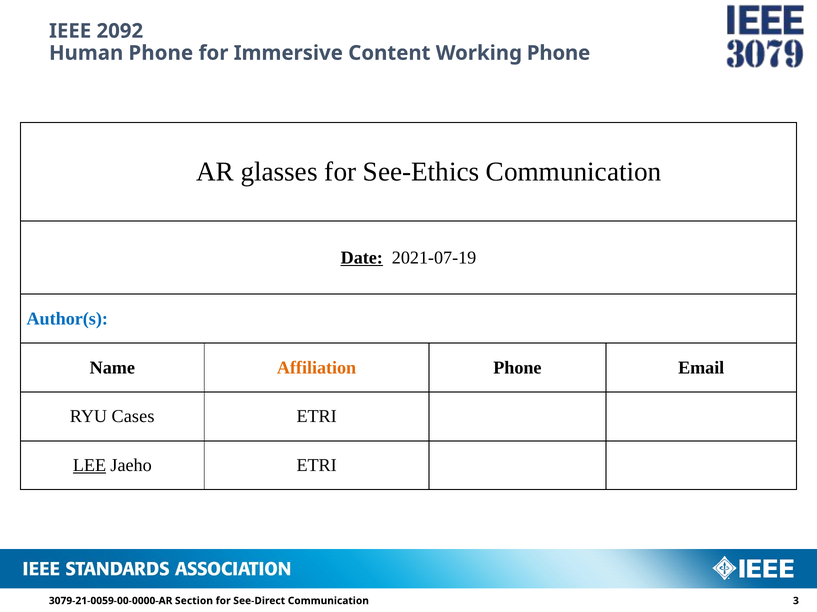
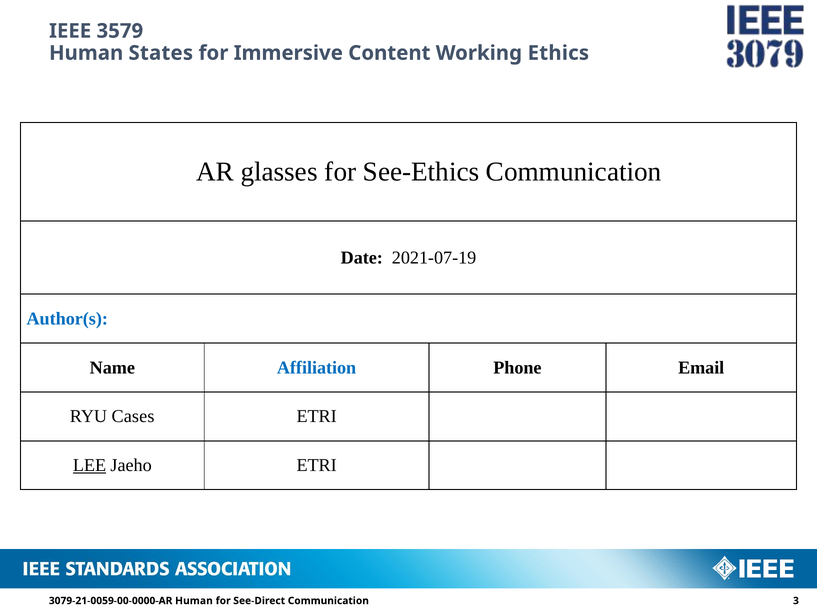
2092: 2092 -> 3579
Human Phone: Phone -> States
Working Phone: Phone -> Ethics
Date underline: present -> none
Affiliation colour: orange -> blue
3079-21-0059-00-0000-AR Section: Section -> Human
